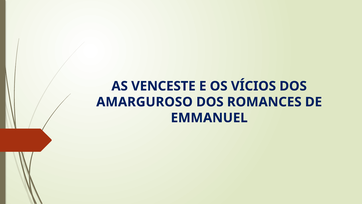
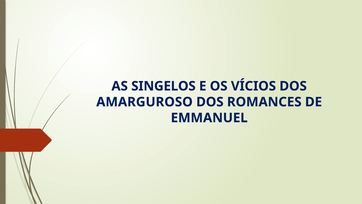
VENCESTE: VENCESTE -> SINGELOS
